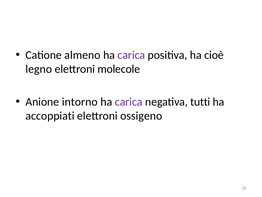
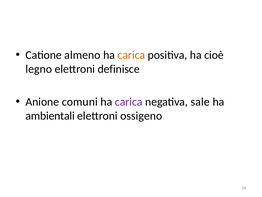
carica at (131, 55) colour: purple -> orange
molecole: molecole -> definisce
intorno: intorno -> comuni
tutti: tutti -> sale
accoppiati: accoppiati -> ambientali
